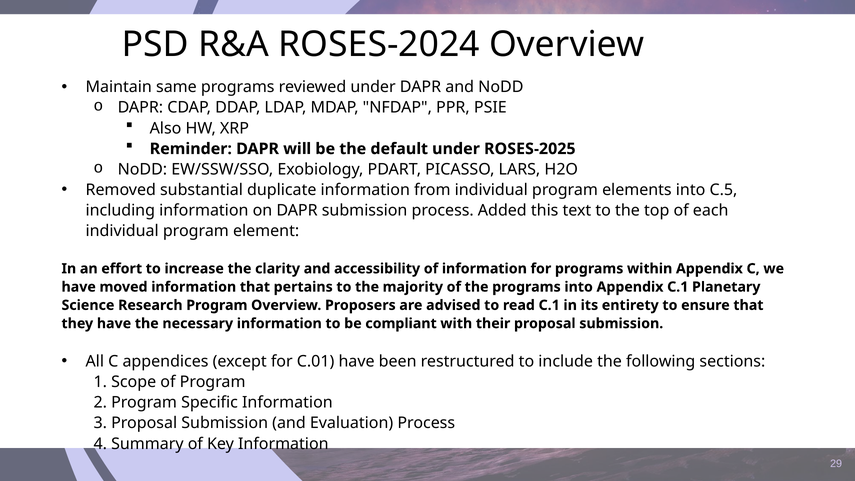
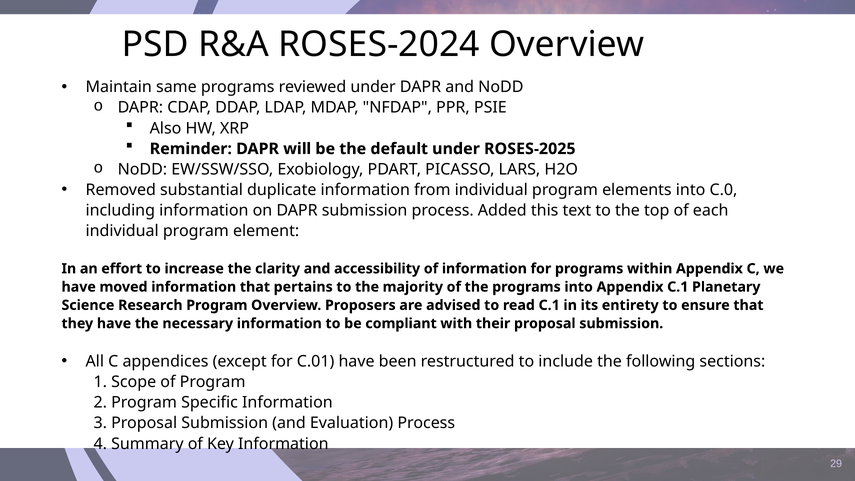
C.5: C.5 -> C.0
